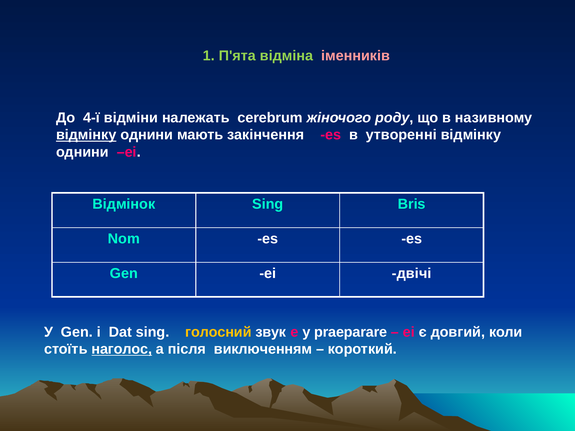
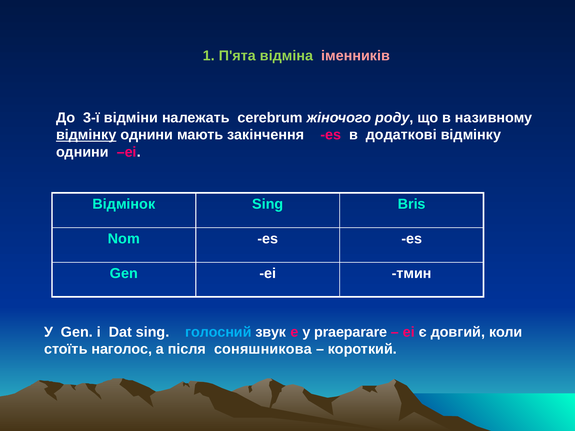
4-ї: 4-ї -> 3-ї
утворенні: утворенні -> додаткові
двічі: двічі -> тмин
голосний colour: yellow -> light blue
наголос underline: present -> none
виключенням: виключенням -> соняшникова
